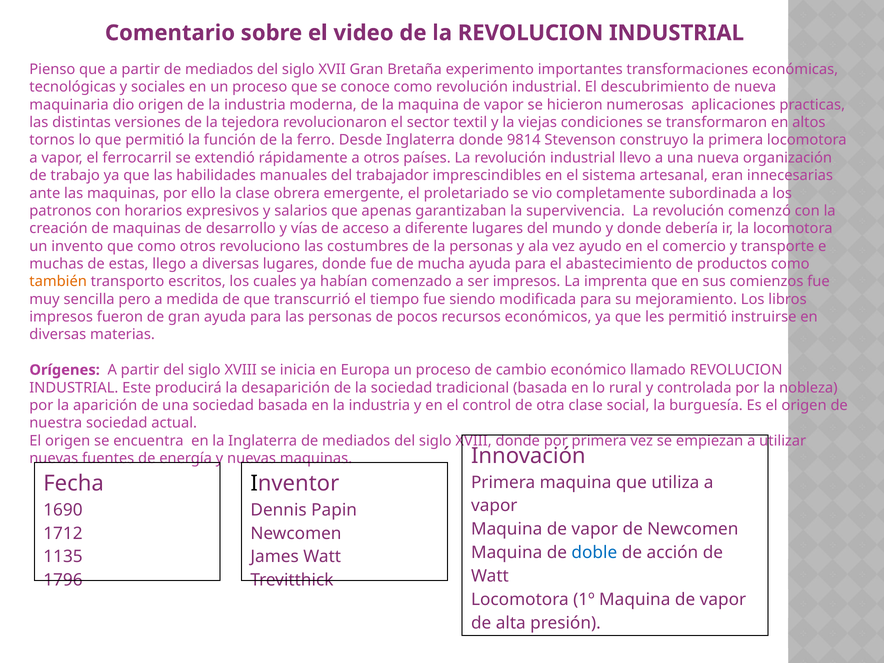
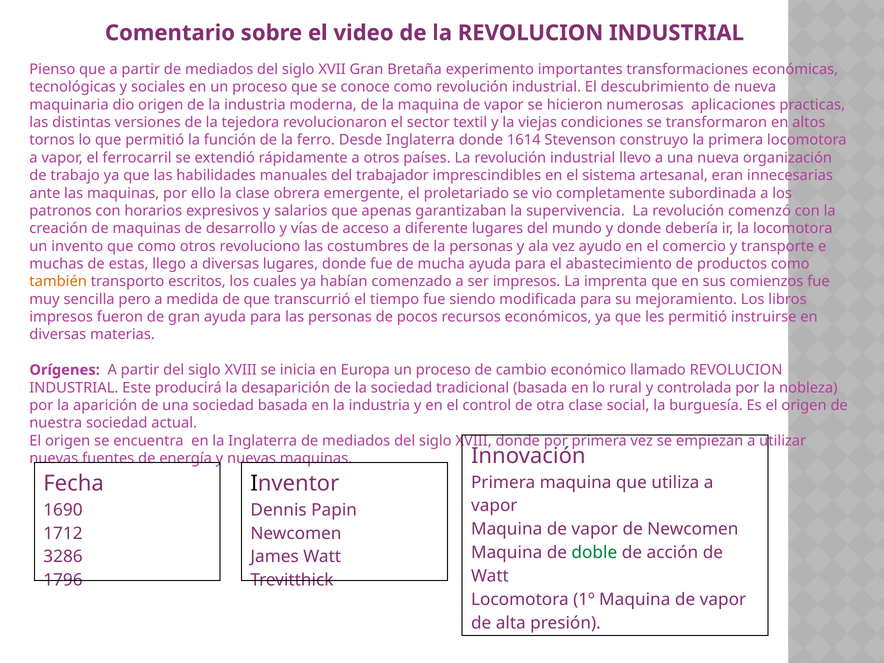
9814: 9814 -> 1614
doble colour: blue -> green
1135: 1135 -> 3286
